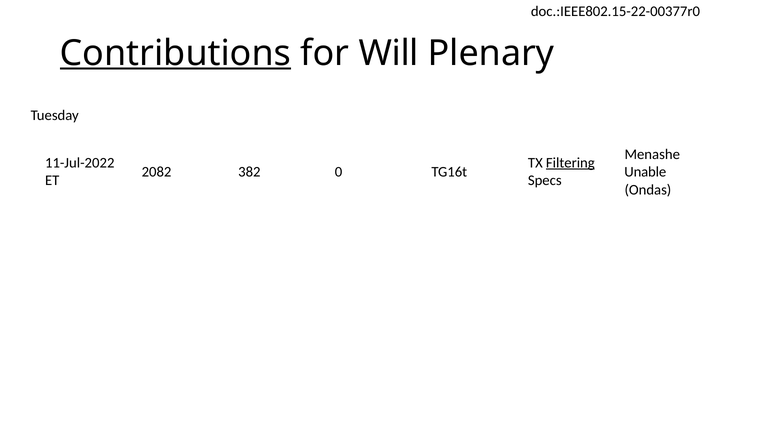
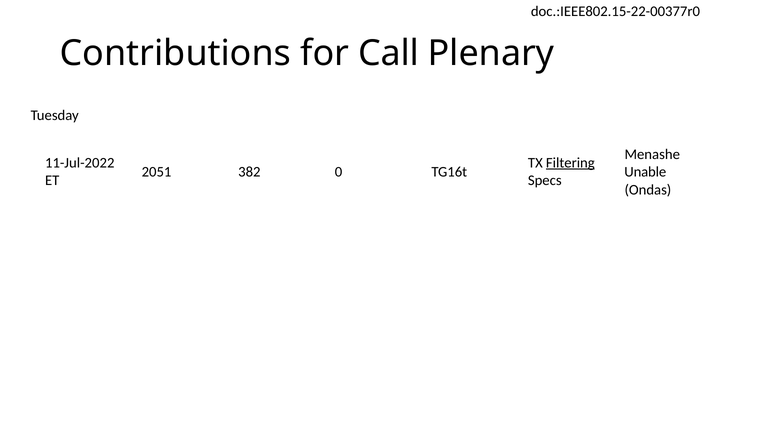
Contributions underline: present -> none
Will: Will -> Call
2082: 2082 -> 2051
